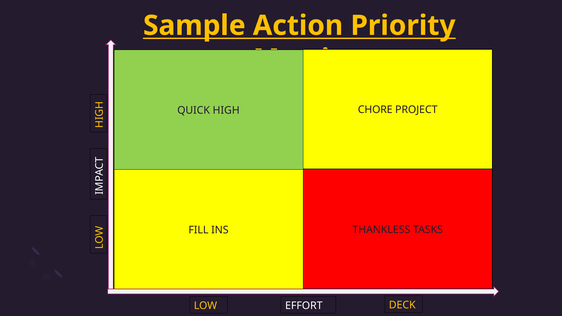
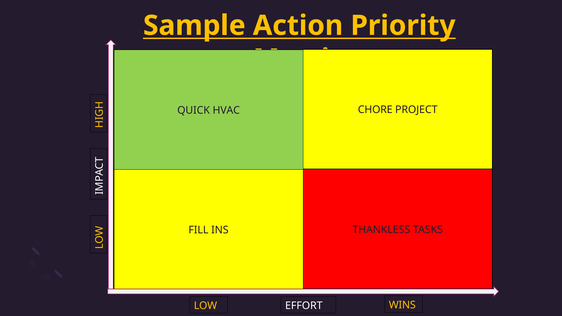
HIGH: HIGH -> HVAC
DECK: DECK -> WINS
